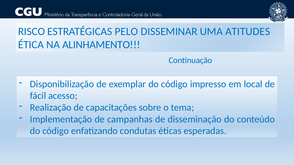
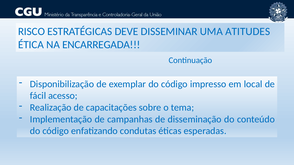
PELO: PELO -> DEVE
ALINHAMENTO: ALINHAMENTO -> ENCARREGADA
